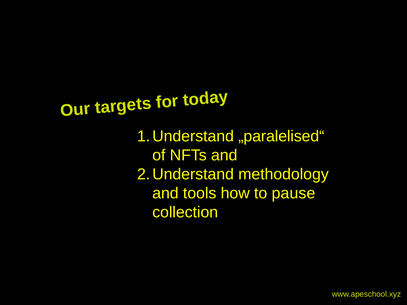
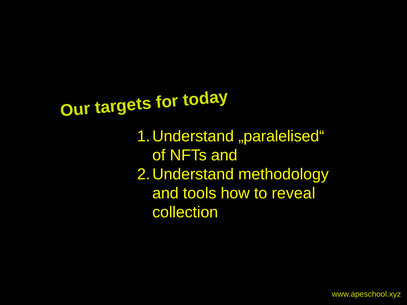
pause: pause -> reveal
